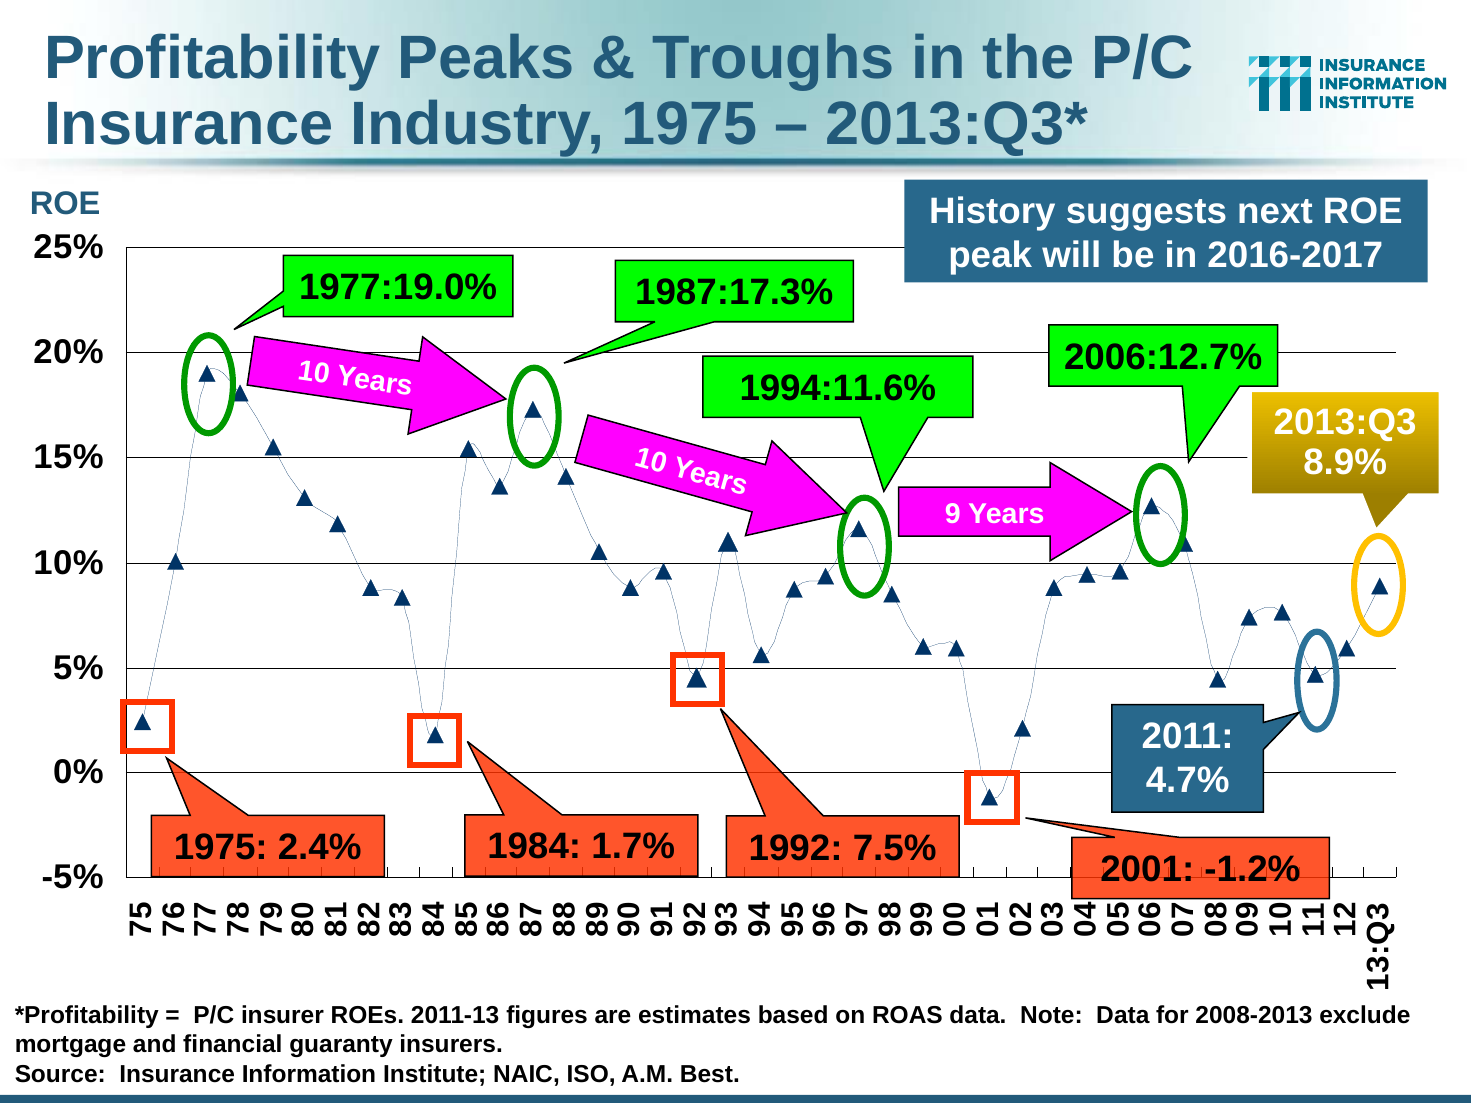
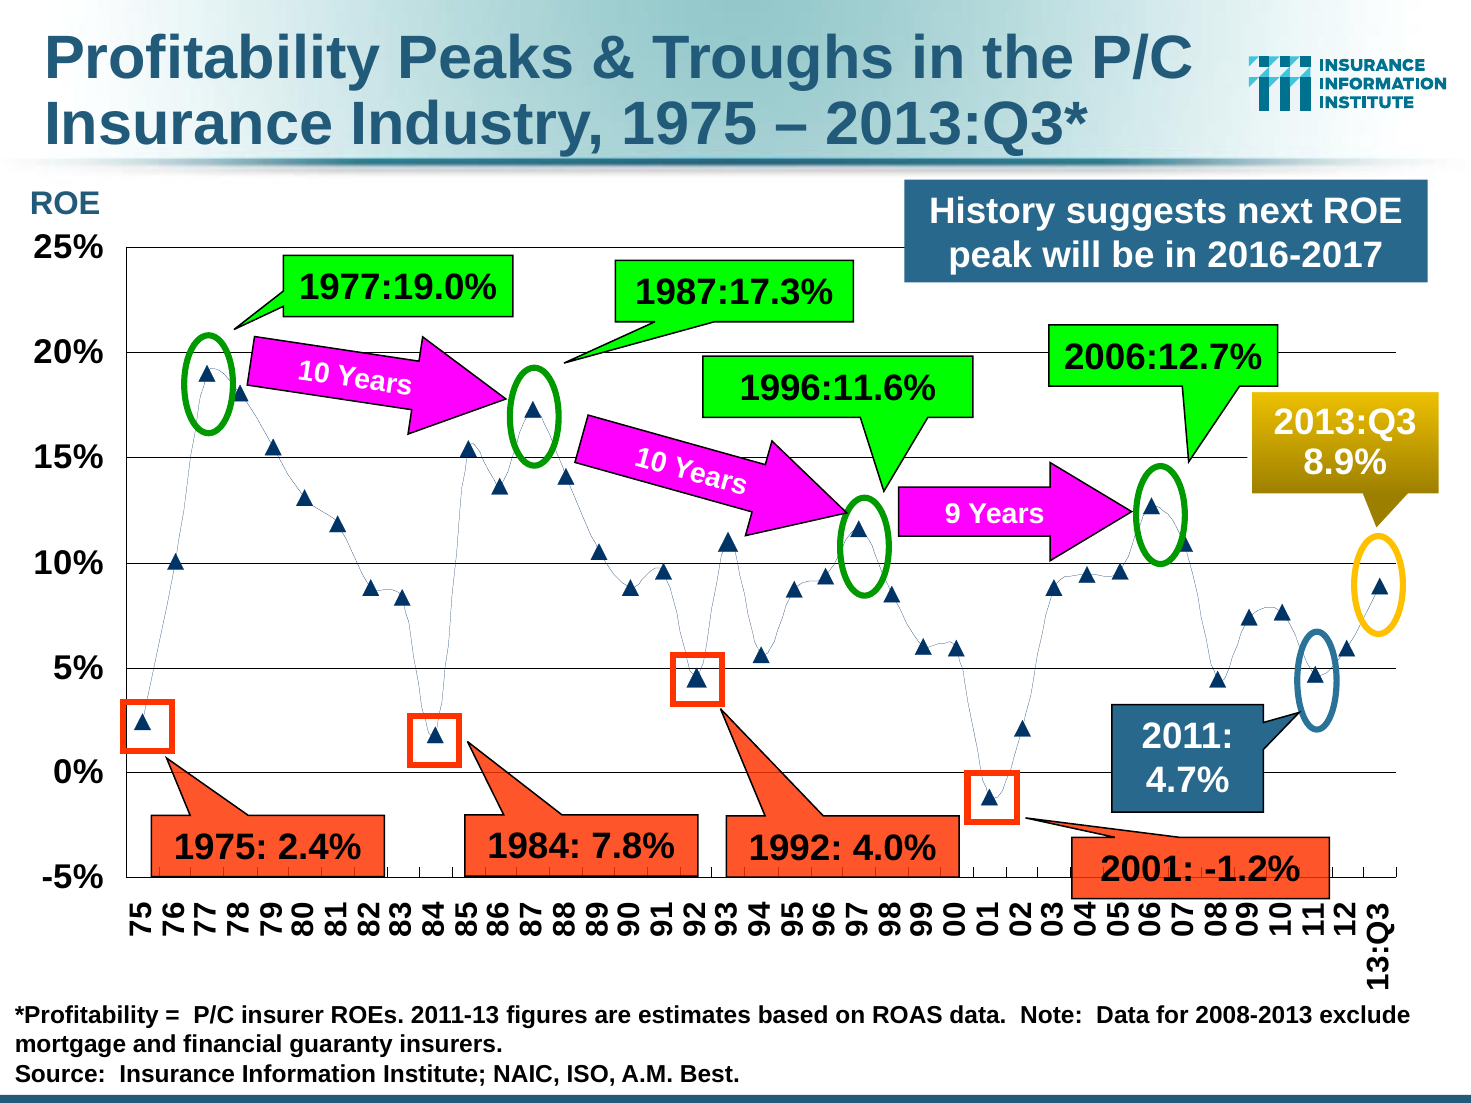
1994:11.6%: 1994:11.6% -> 1996:11.6%
1.7%: 1.7% -> 7.8%
7.5%: 7.5% -> 4.0%
